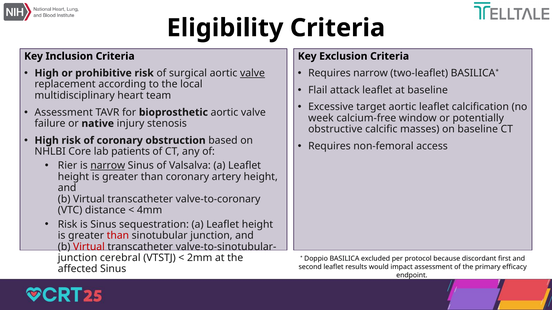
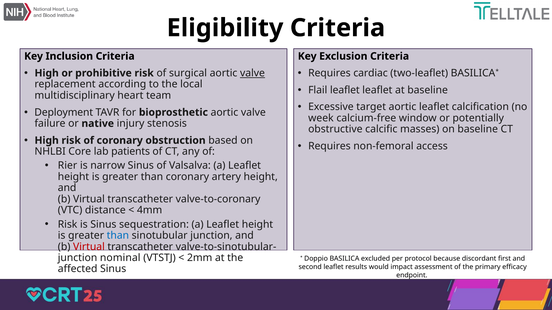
Requires narrow: narrow -> cardiac
Flail attack: attack -> leaflet
Assessment at (64, 113): Assessment -> Deployment
narrow at (108, 166) underline: present -> none
than at (118, 236) colour: red -> blue
cerebral: cerebral -> nominal
